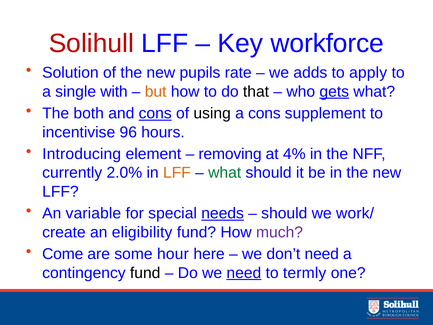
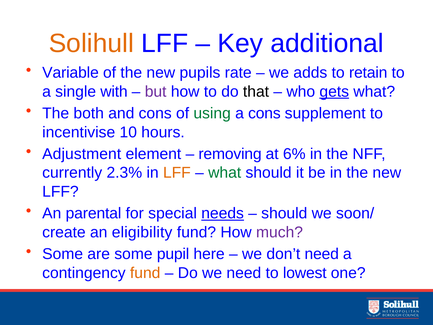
Solihull colour: red -> orange
workforce: workforce -> additional
Solution: Solution -> Variable
apply: apply -> retain
but colour: orange -> purple
cons at (155, 113) underline: present -> none
using colour: black -> green
96: 96 -> 10
Introducing: Introducing -> Adjustment
4%: 4% -> 6%
2.0%: 2.0% -> 2.3%
variable: variable -> parental
work/: work/ -> soon/
Come at (63, 254): Come -> Some
hour: hour -> pupil
fund at (145, 273) colour: black -> orange
need at (244, 273) underline: present -> none
termly: termly -> lowest
